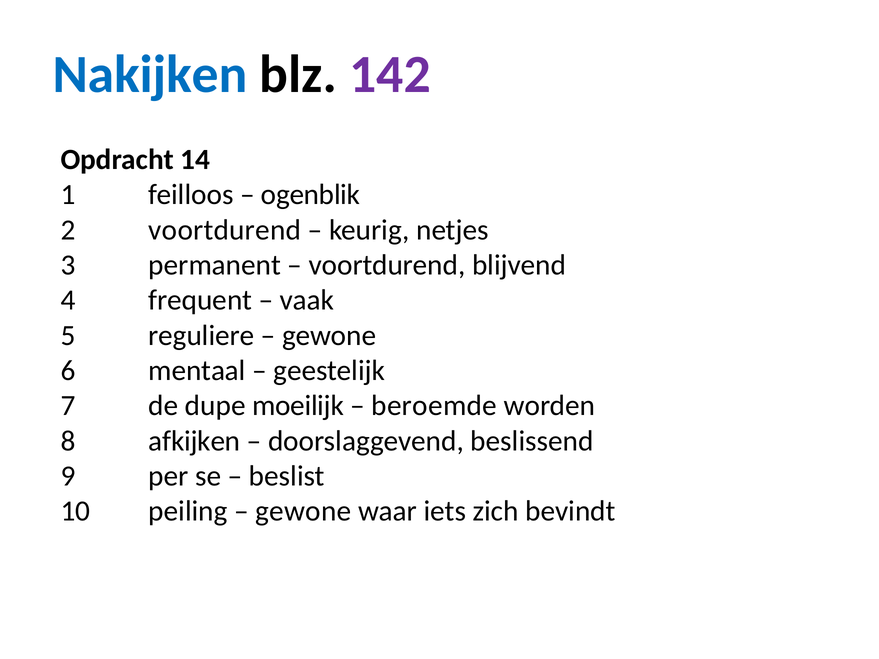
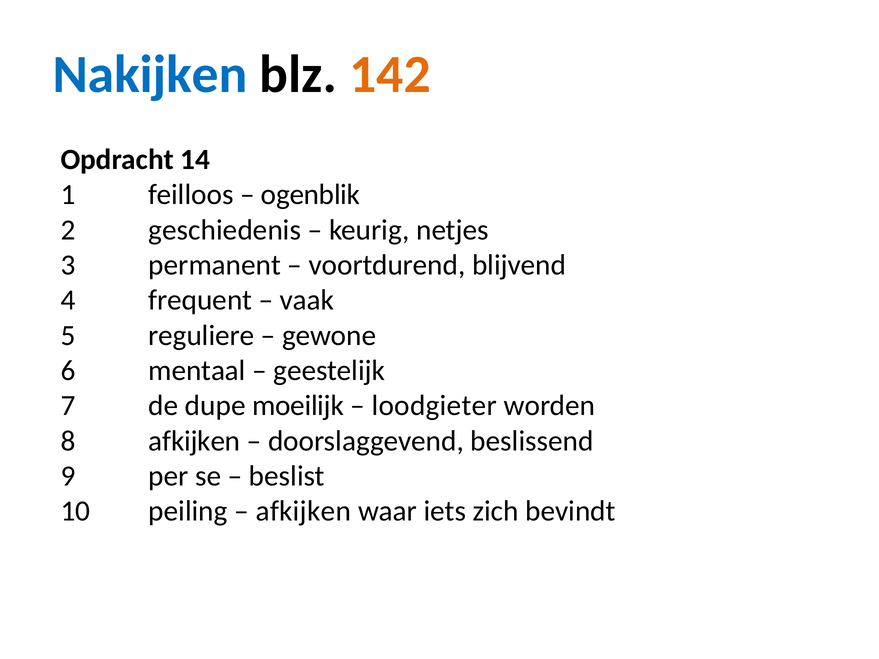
142 colour: purple -> orange
2 voortdurend: voortdurend -> geschiedenis
beroemde: beroemde -> loodgieter
gewone at (303, 511): gewone -> afkijken
